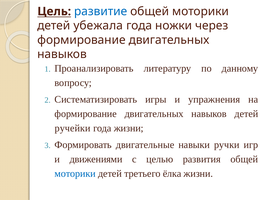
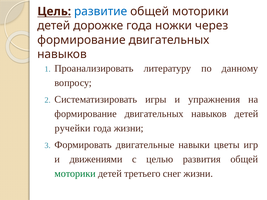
убежала: убежала -> дорожке
ручки: ручки -> цветы
моторики at (75, 174) colour: blue -> green
ёлка: ёлка -> снег
